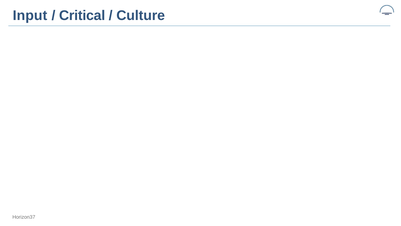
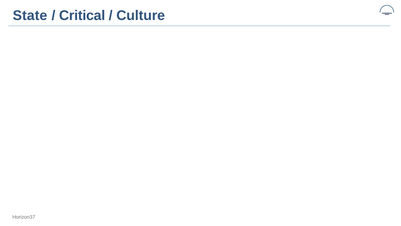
Input: Input -> State
